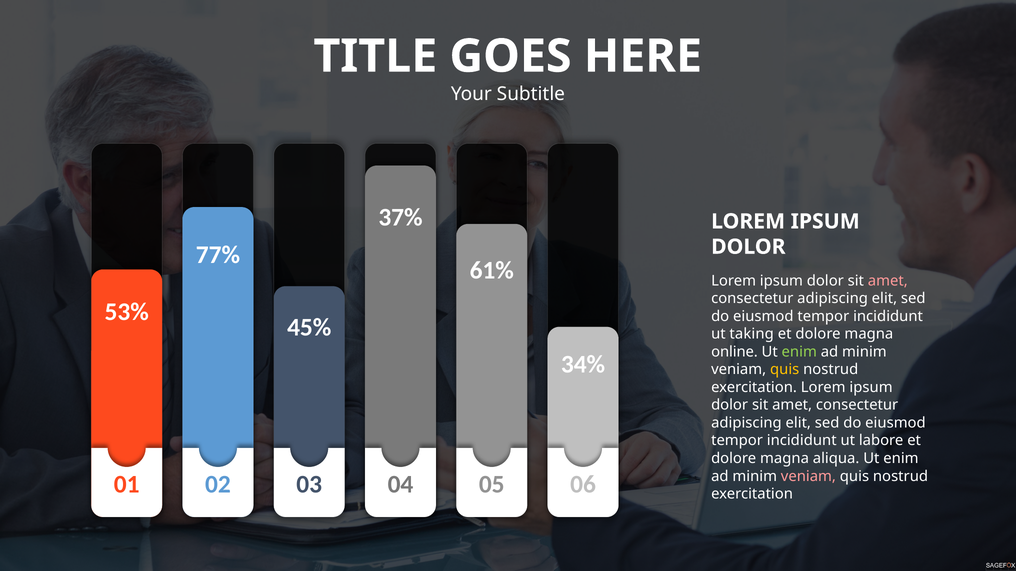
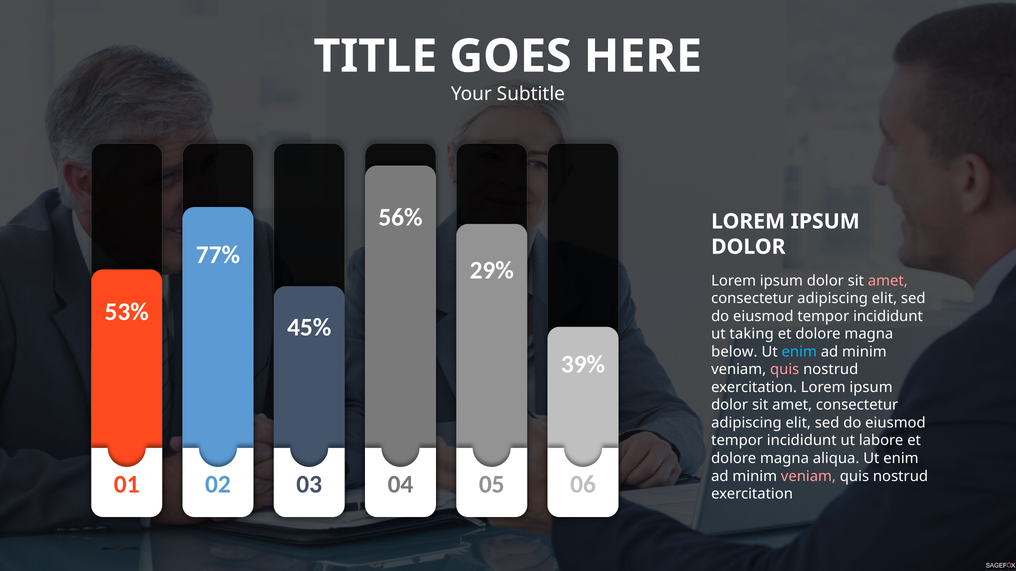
37%: 37% -> 56%
61%: 61% -> 29%
online: online -> below
enim at (799, 352) colour: light green -> light blue
34%: 34% -> 39%
quis at (785, 370) colour: yellow -> pink
